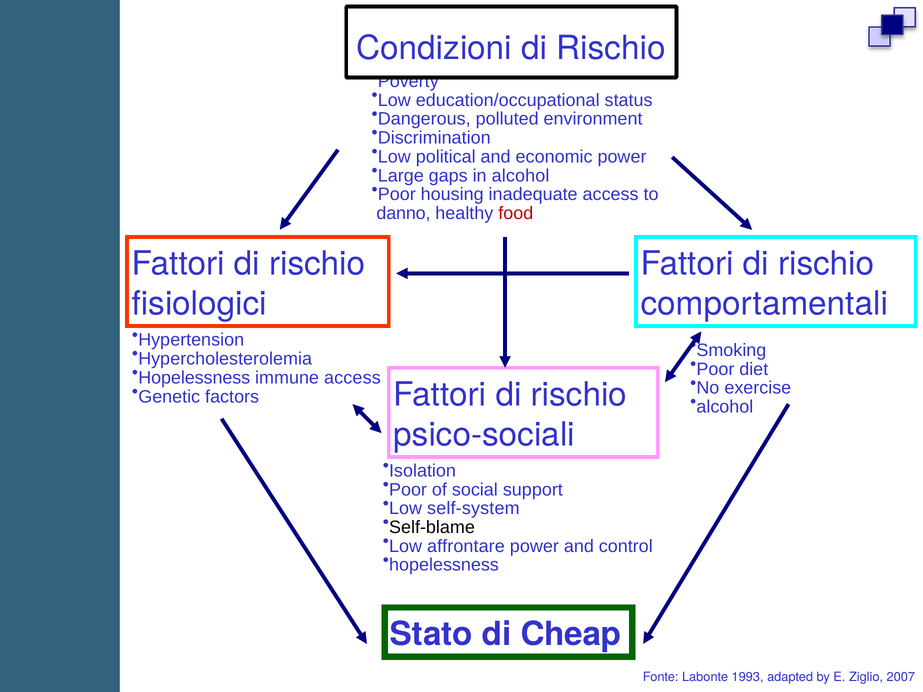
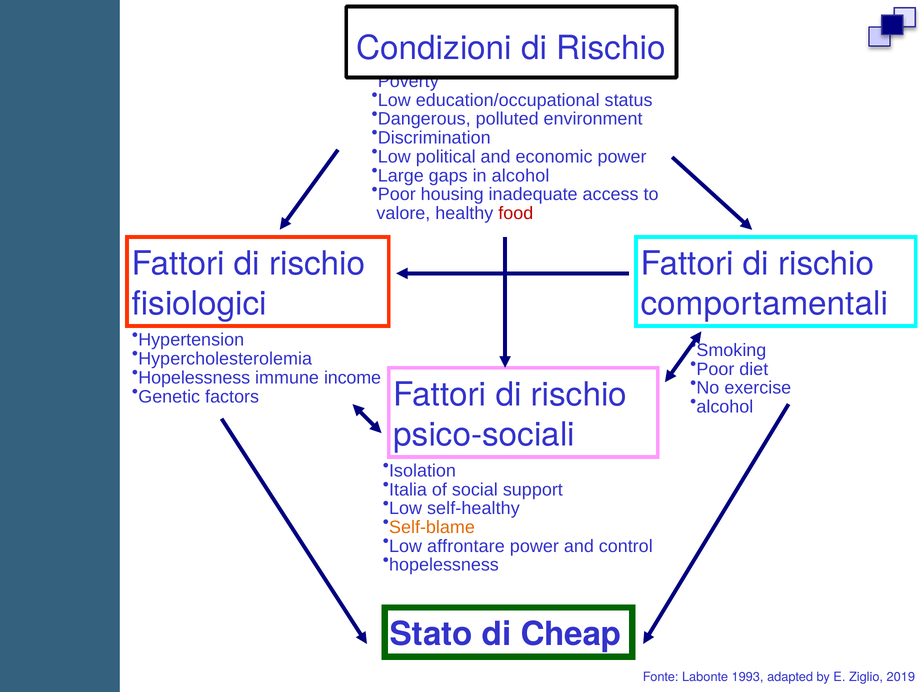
danno: danno -> valore
immune access: access -> income
Poor at (408, 490): Poor -> Italia
self-system: self-system -> self-healthy
Self-blame colour: black -> orange
2007: 2007 -> 2019
